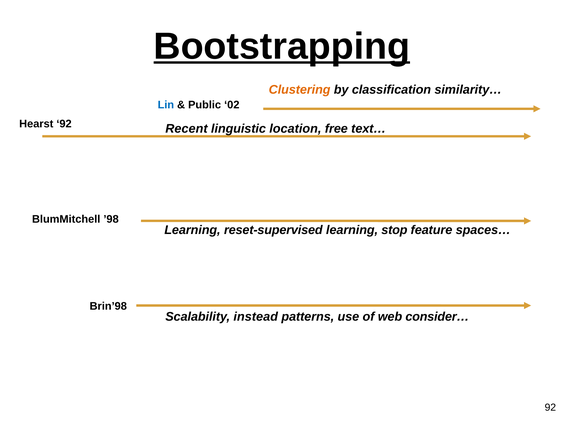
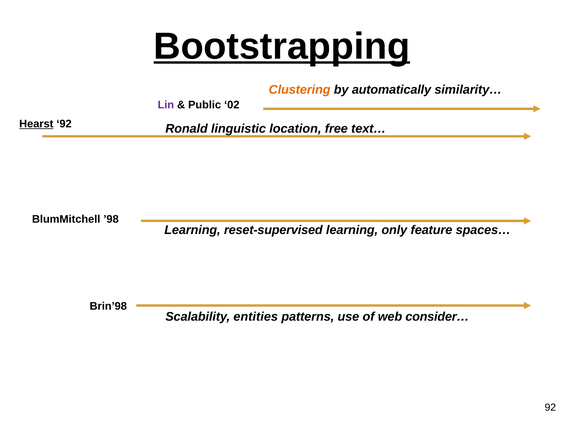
classification: classification -> automatically
Lin colour: blue -> purple
Hearst underline: none -> present
Recent: Recent -> Ronald
stop: stop -> only
instead: instead -> entities
